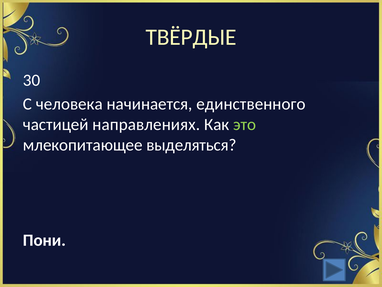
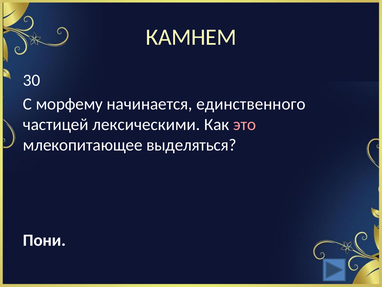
ТВЁРДЫЕ: ТВЁРДЫЕ -> КАМНЕМ
человека: человека -> морфему
направлениях: направлениях -> лексическими
это colour: light green -> pink
